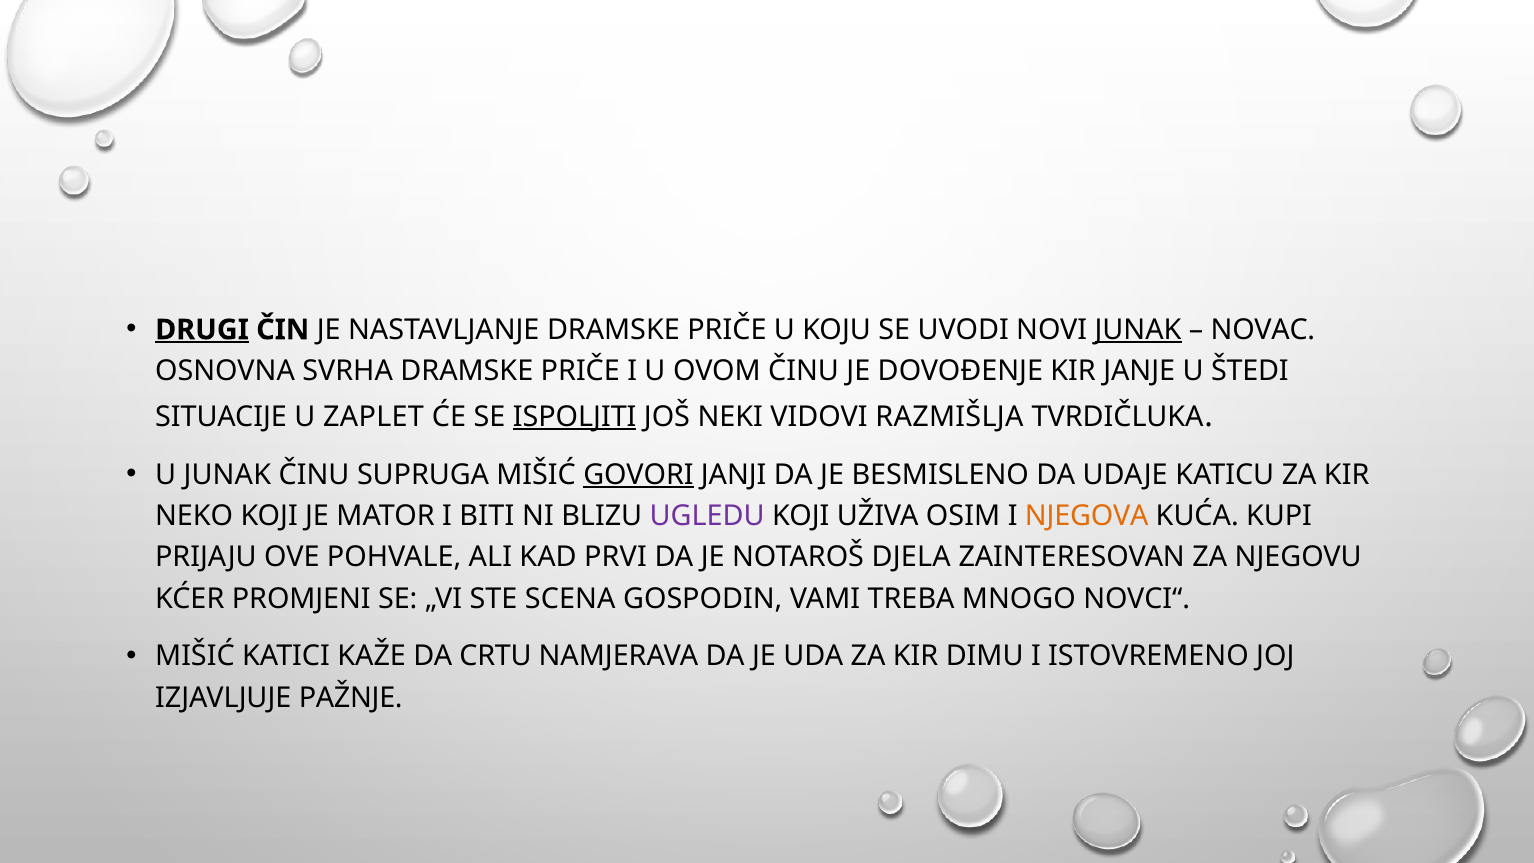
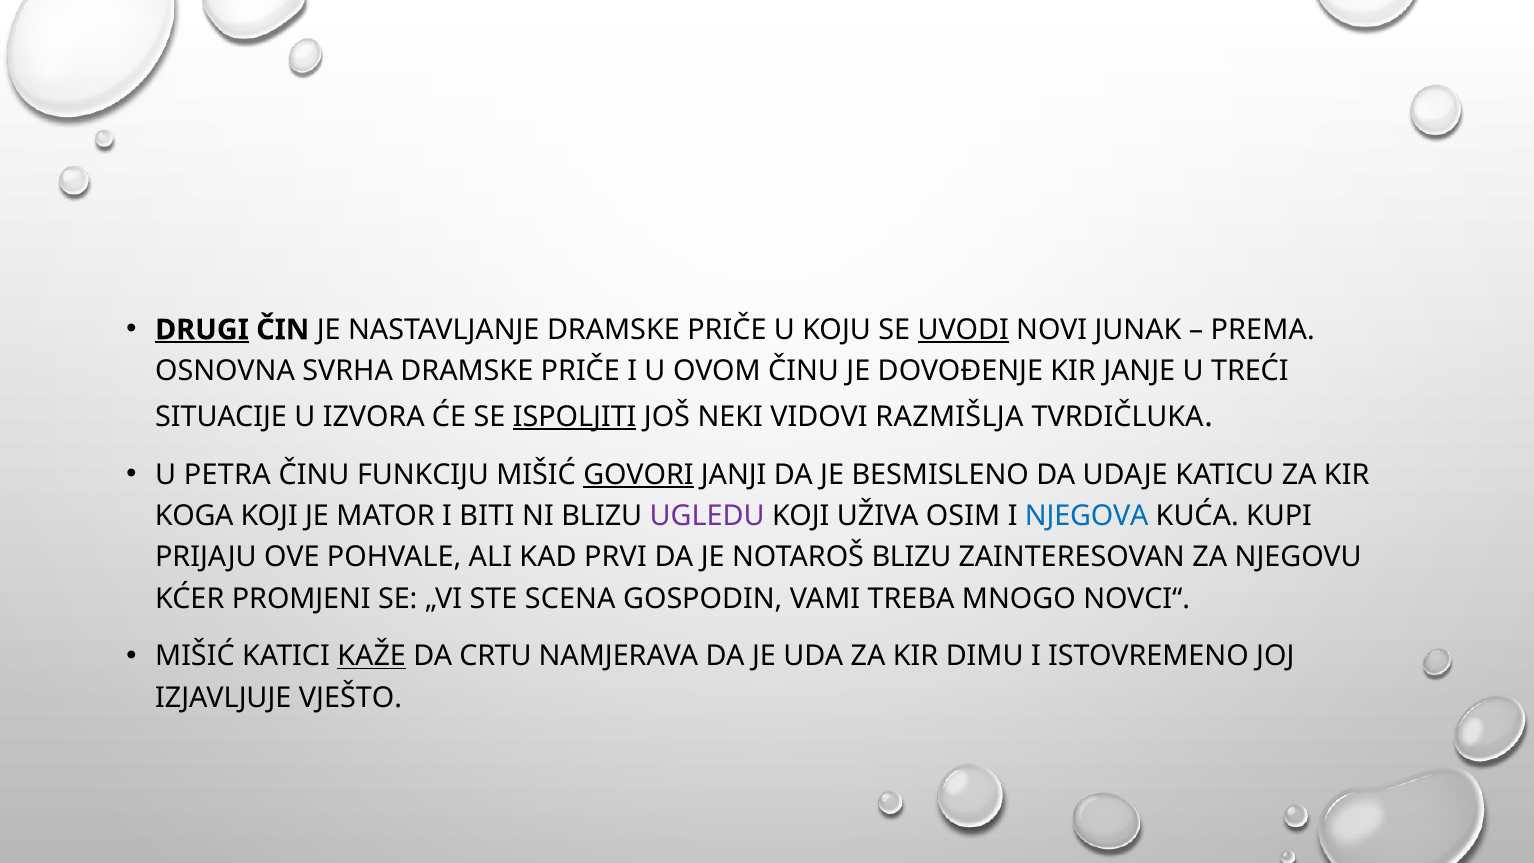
UVODI underline: none -> present
JUNAK at (1138, 330) underline: present -> none
NOVAC: NOVAC -> PREMA
ŠTEDI: ŠTEDI -> TREĆI
ZAPLET: ZAPLET -> IZVORA
U JUNAK: JUNAK -> PETRA
SUPRUGA: SUPRUGA -> FUNKCIJU
NEKO: NEKO -> KOGA
NJEGOVA colour: orange -> blue
NOTAROŠ DJELA: DJELA -> BLIZU
KAŽE underline: none -> present
PAŽNJE: PAŽNJE -> VJEŠTO
